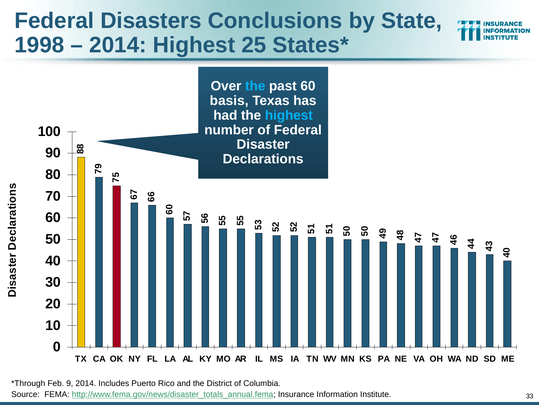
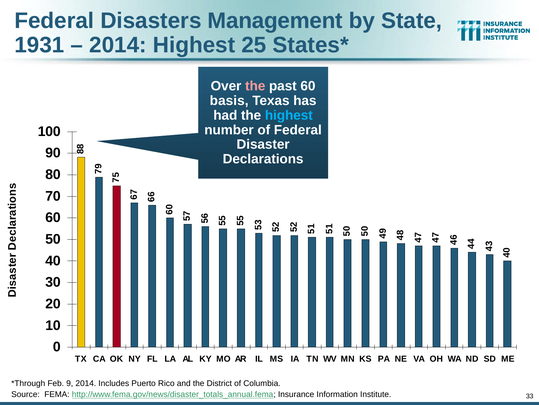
Conclusions: Conclusions -> Management
1998: 1998 -> 1931
the at (255, 86) colour: light blue -> pink
